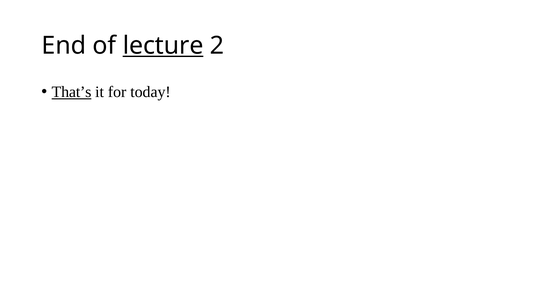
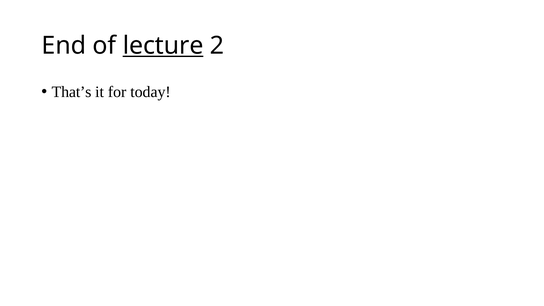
That’s underline: present -> none
